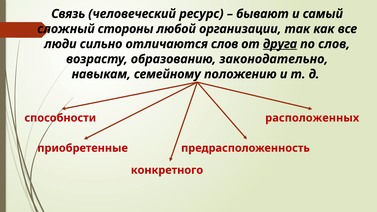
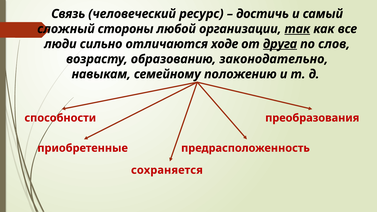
бывают: бывают -> достичь
так underline: none -> present
отличаются слов: слов -> ходе
расположенных: расположенных -> преобразования
конкретного: конкретного -> сохраняется
